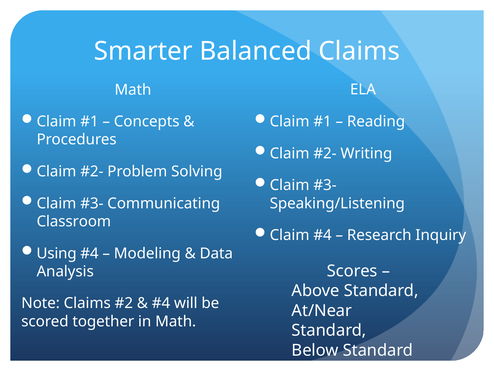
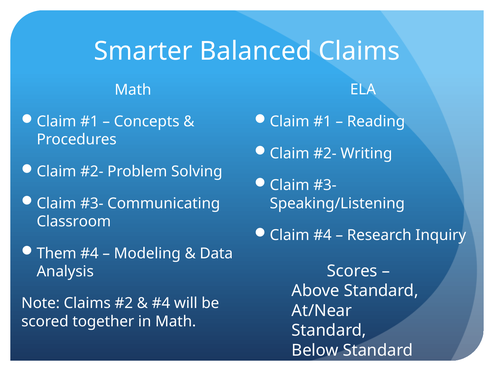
Using: Using -> Them
